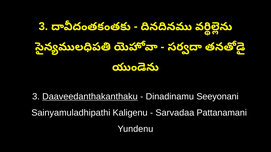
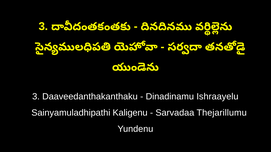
Daaveedanthakanthaku underline: present -> none
Seeyonani: Seeyonani -> Ishraayelu
Pattanamani: Pattanamani -> Thejarillumu
